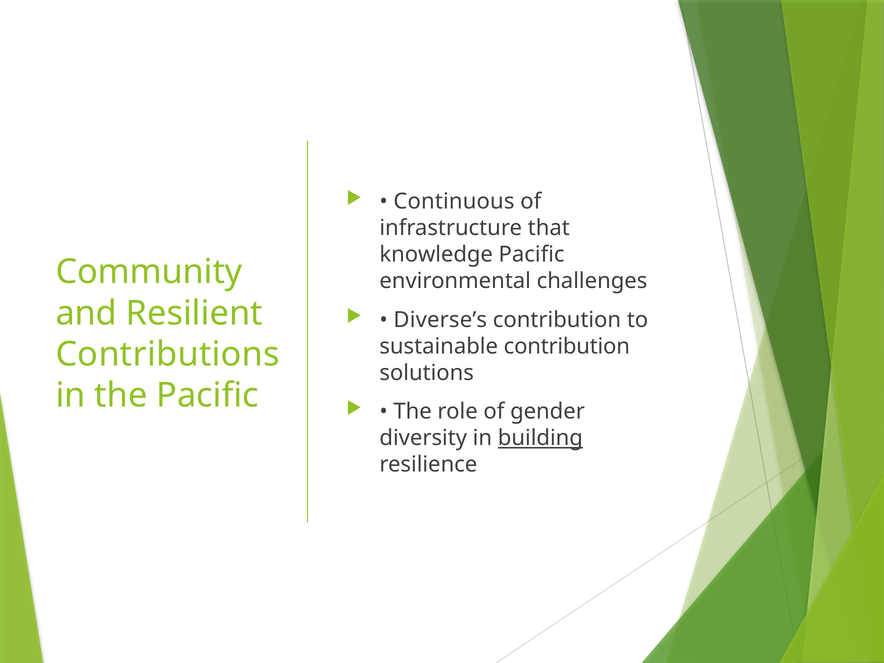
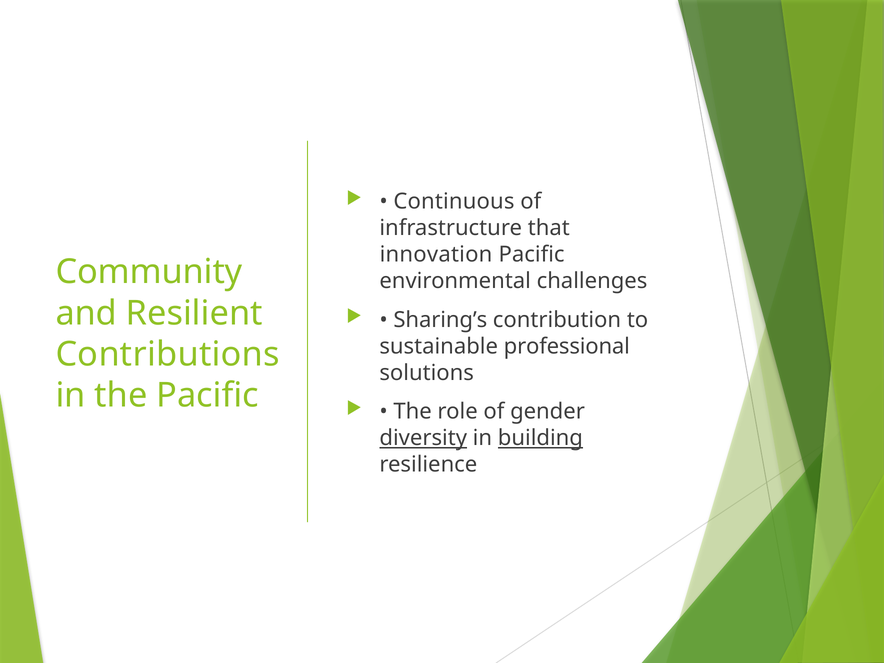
knowledge: knowledge -> innovation
Diverse’s: Diverse’s -> Sharing’s
sustainable contribution: contribution -> professional
diversity underline: none -> present
